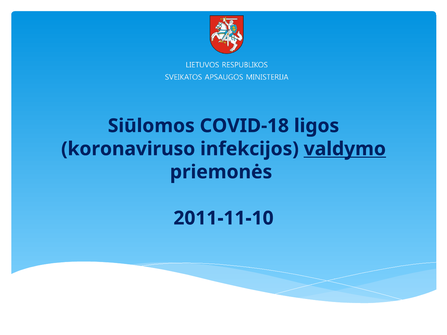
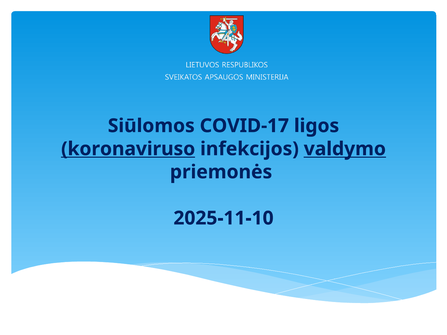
COVID-18: COVID-18 -> COVID-17
koronaviruso underline: none -> present
2011-11-10: 2011-11-10 -> 2025-11-10
